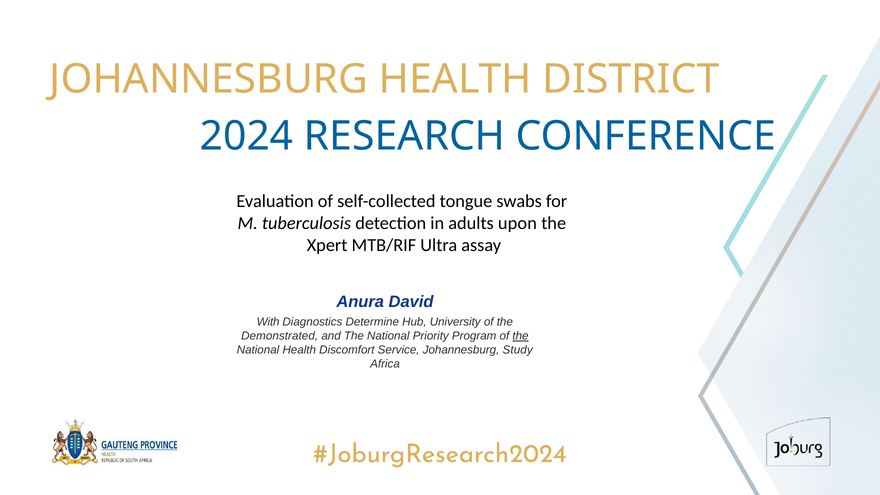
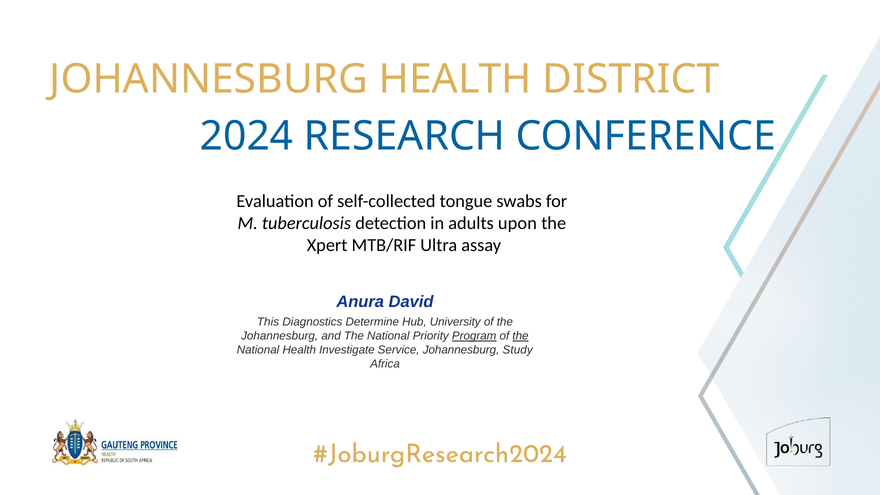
With: With -> This
Demonstrated at (280, 336): Demonstrated -> Johannesburg
Program underline: none -> present
Discomfort: Discomfort -> Investigate
